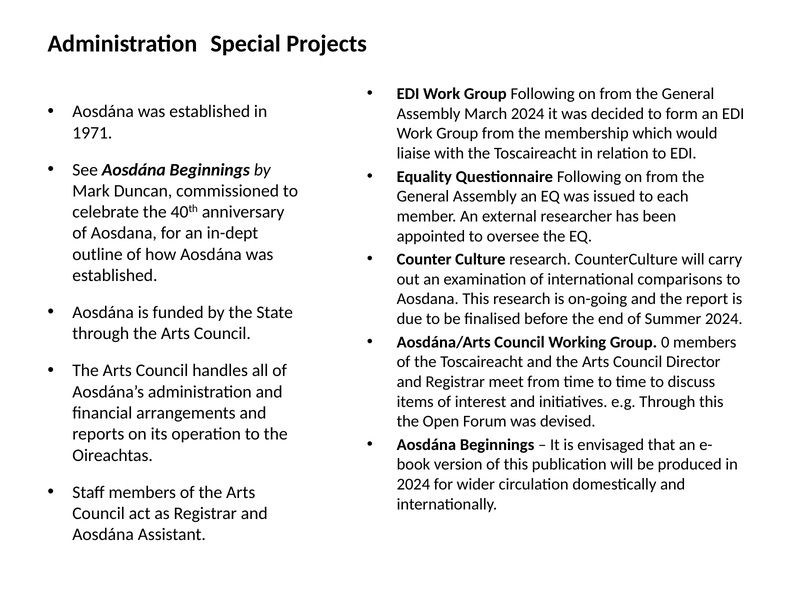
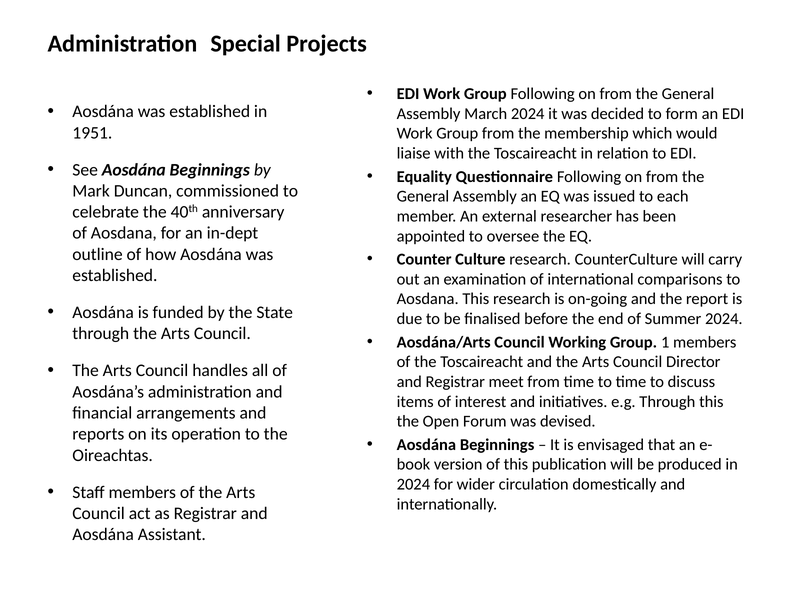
1971: 1971 -> 1951
0: 0 -> 1
